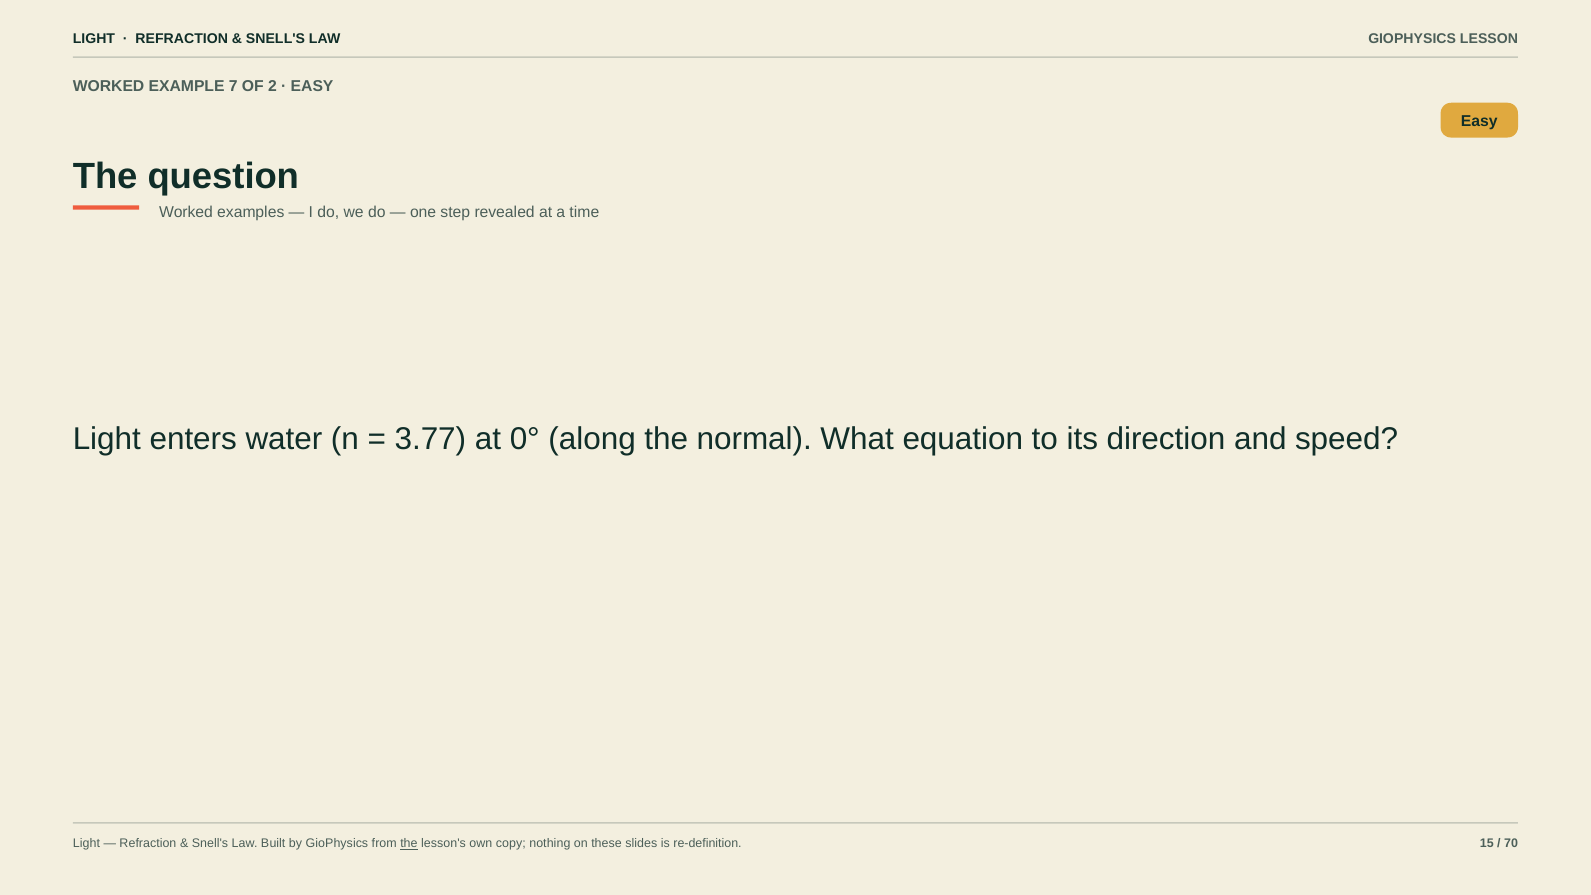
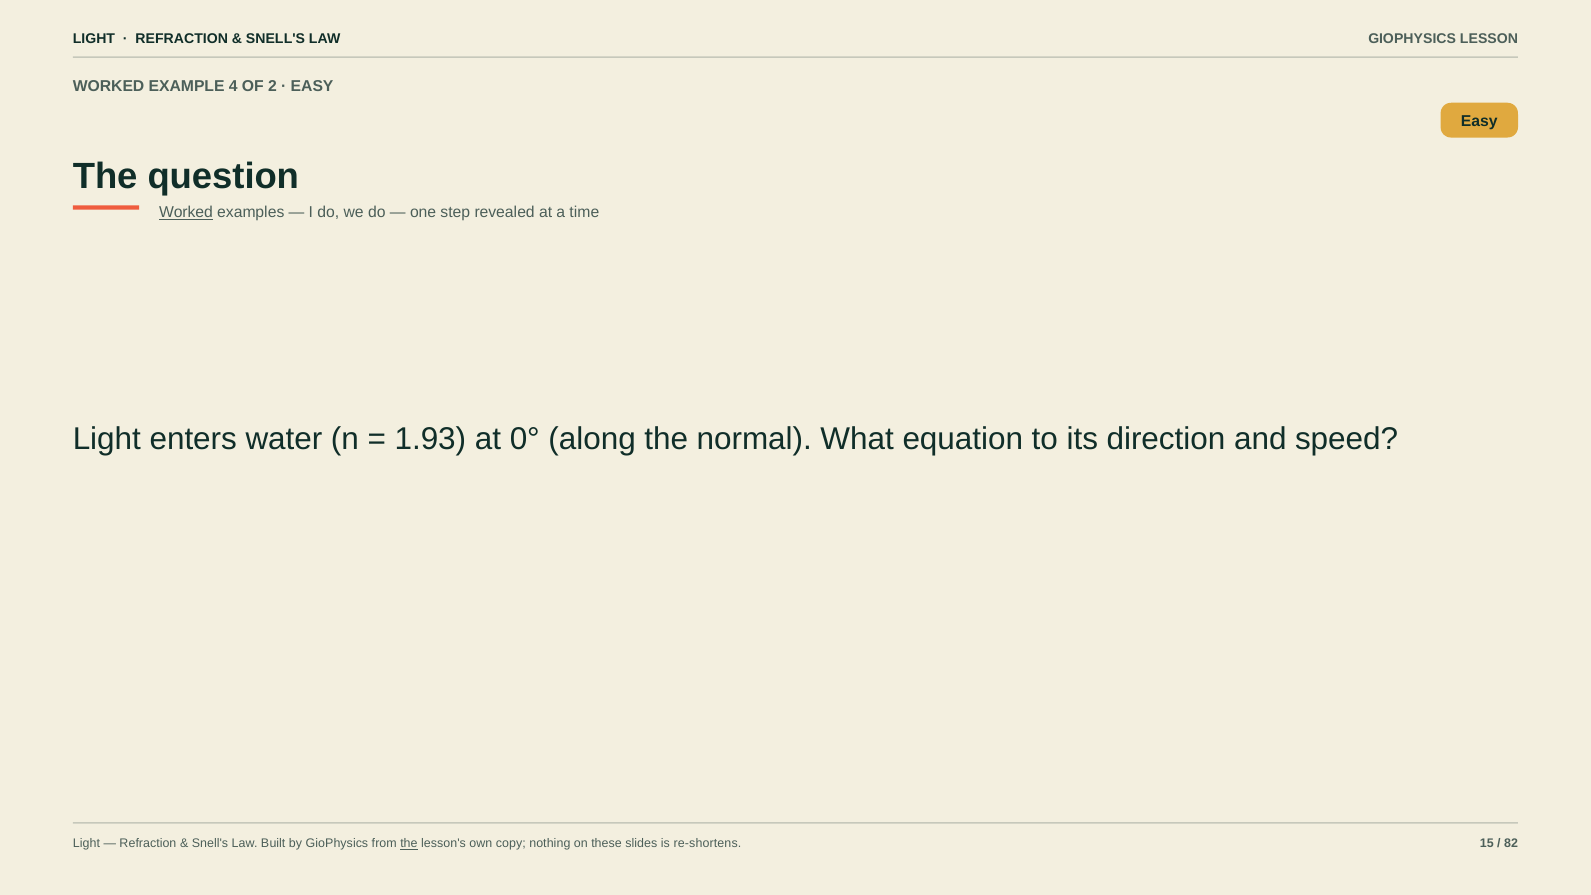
7: 7 -> 4
Worked at (186, 213) underline: none -> present
3.77: 3.77 -> 1.93
re-definition: re-definition -> re-shortens
70: 70 -> 82
